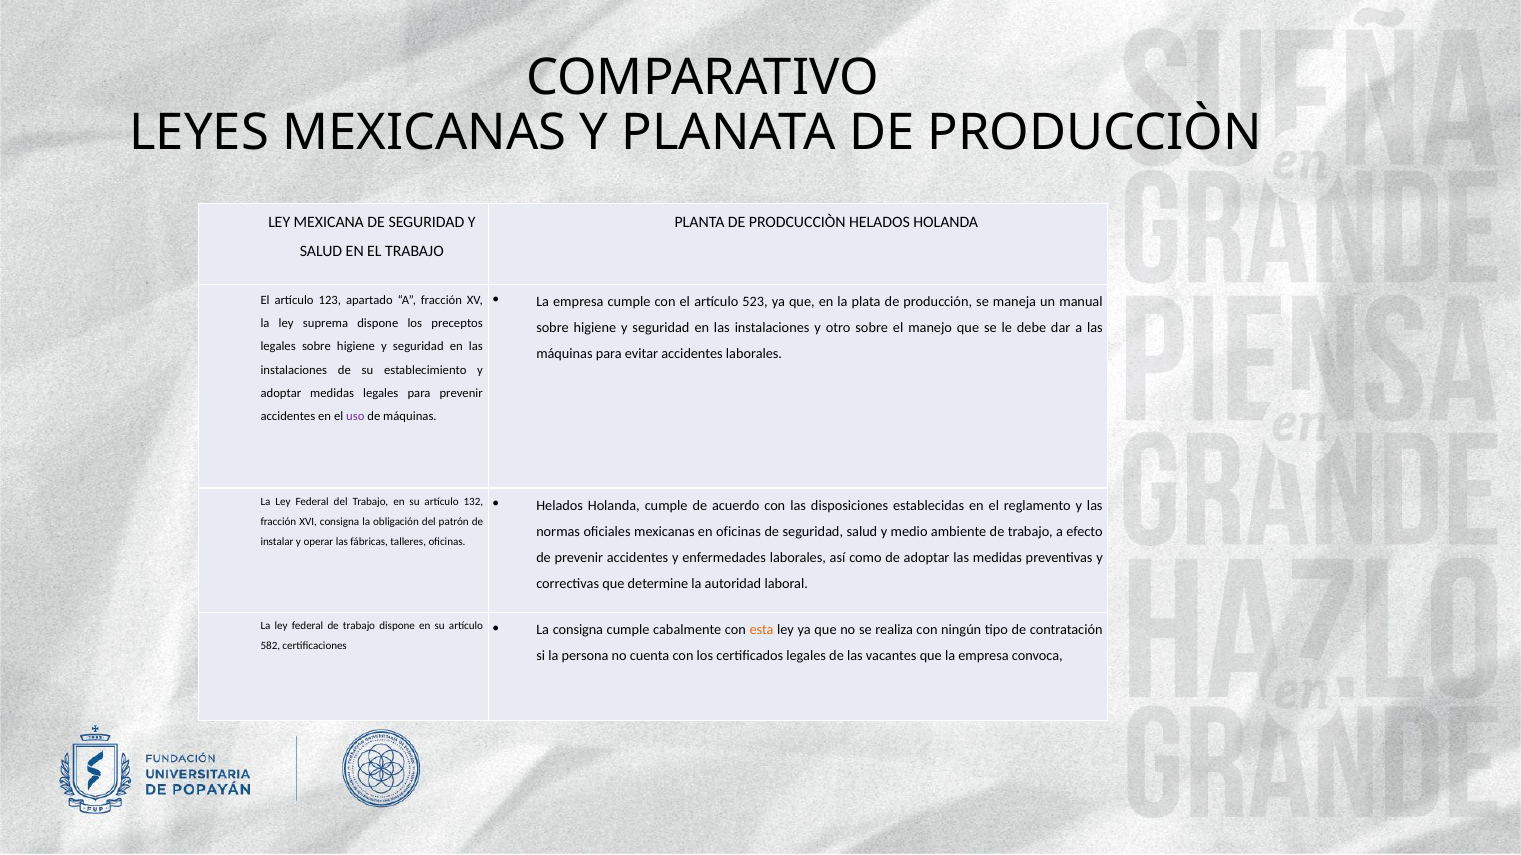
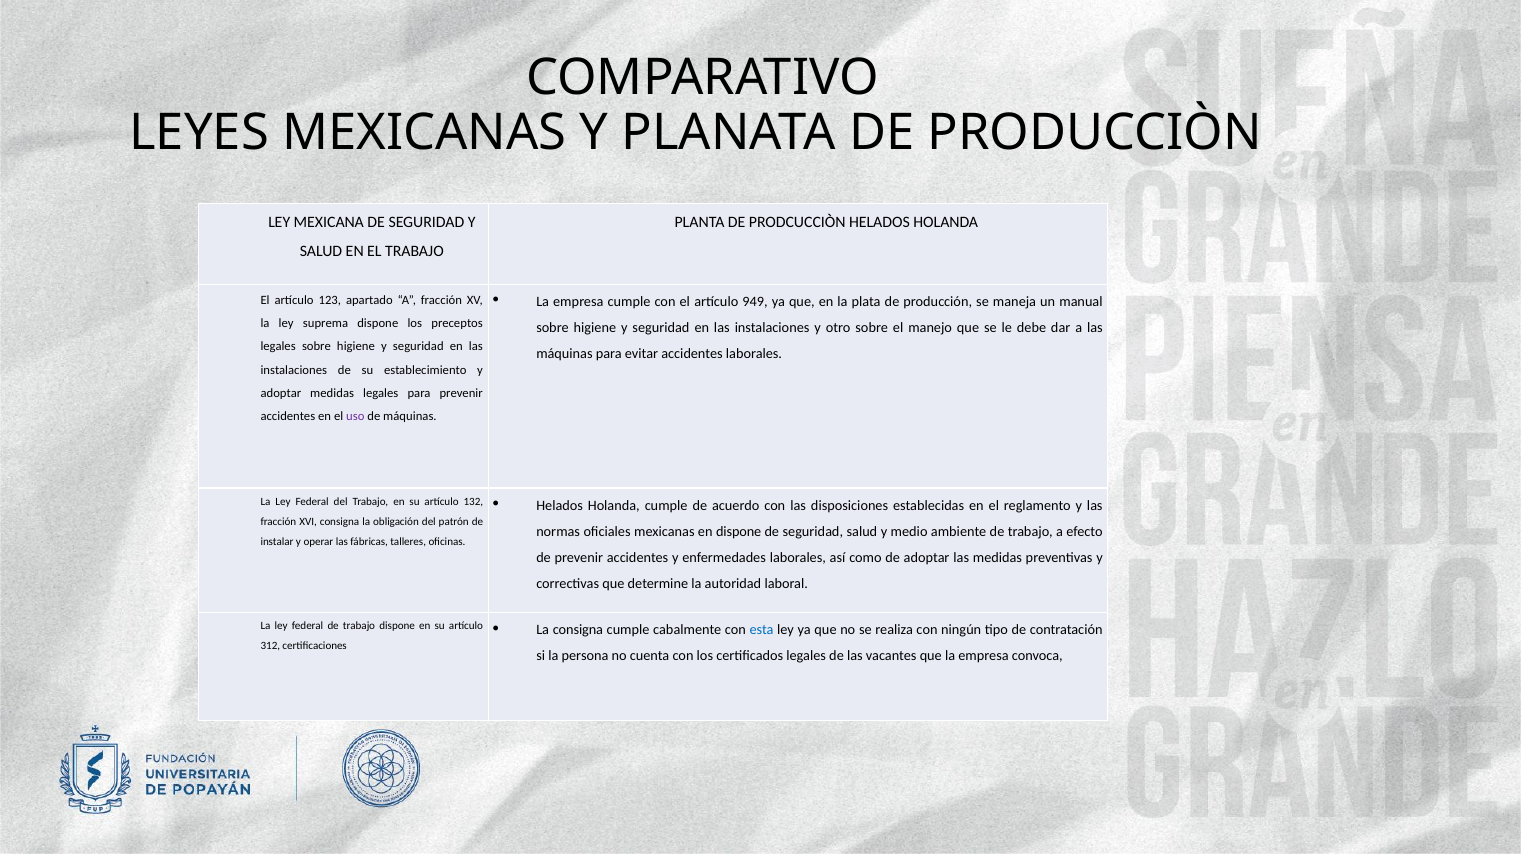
523: 523 -> 949
en oficinas: oficinas -> dispone
esta colour: orange -> blue
582: 582 -> 312
